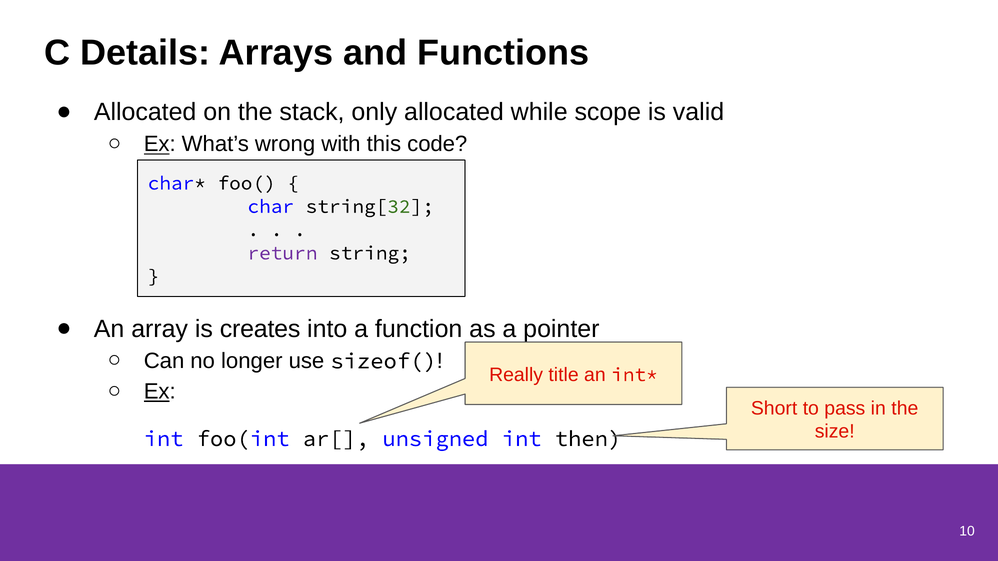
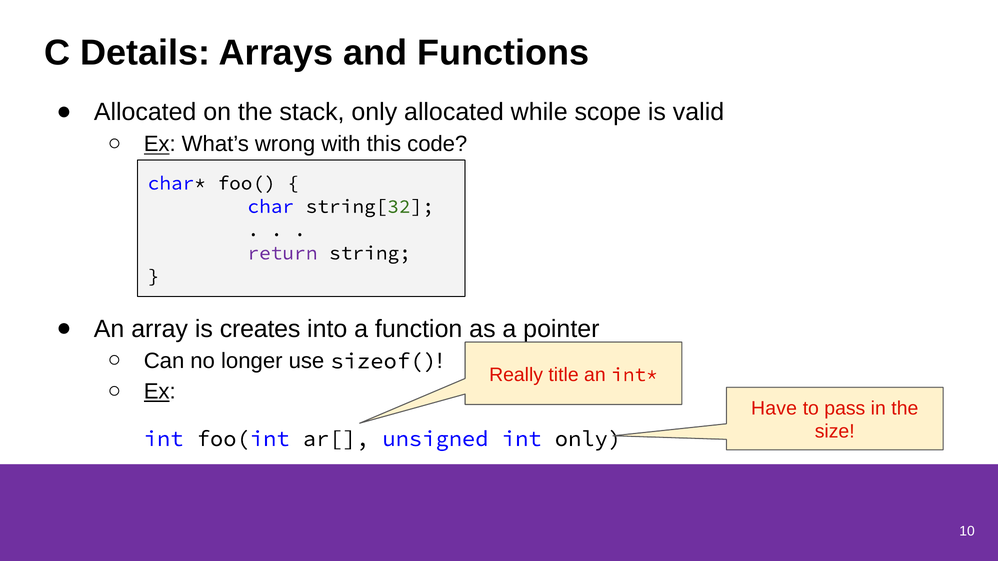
Short: Short -> Have
int then: then -> only
